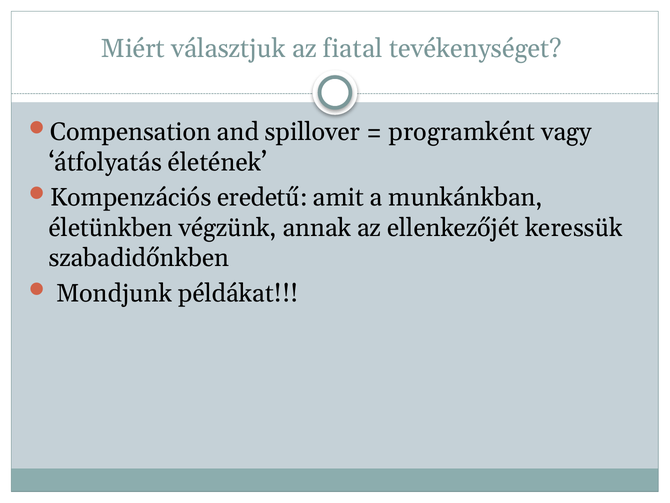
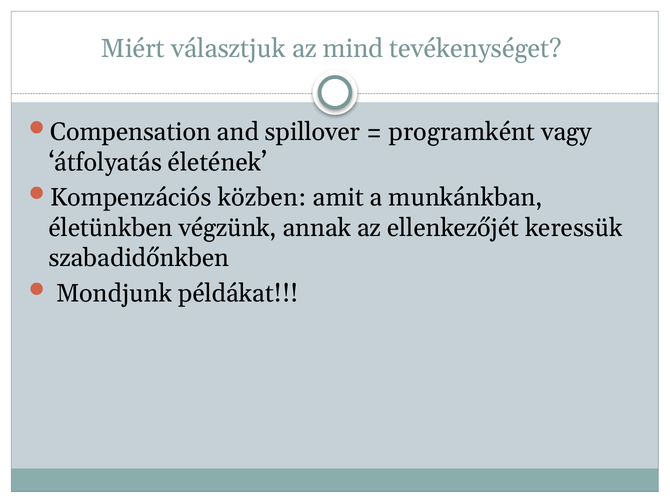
fiatal: fiatal -> mind
eredetű: eredetű -> közben
